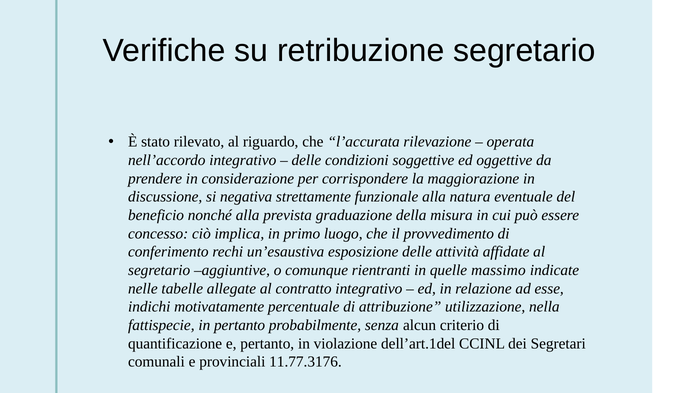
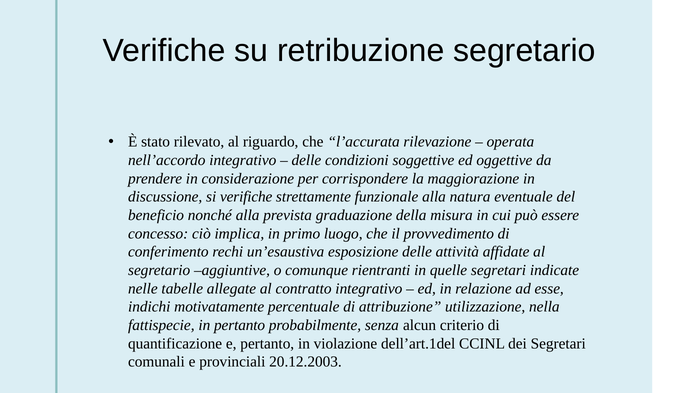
si negativa: negativa -> verifiche
quelle massimo: massimo -> segretari
11.77.3176: 11.77.3176 -> 20.12.2003
